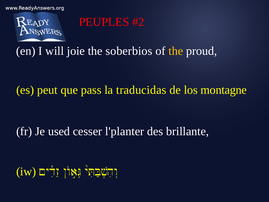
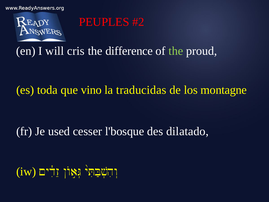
joie: joie -> cris
soberbios: soberbios -> difference
the at (176, 51) colour: yellow -> light green
peut: peut -> toda
pass: pass -> vino
l'planter: l'planter -> l'bosque
brillante: brillante -> dilatado
